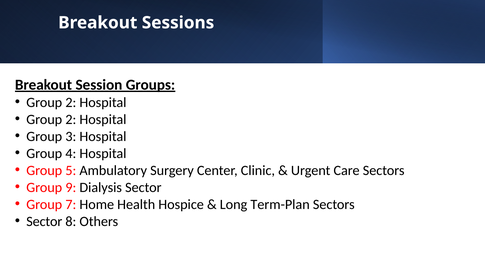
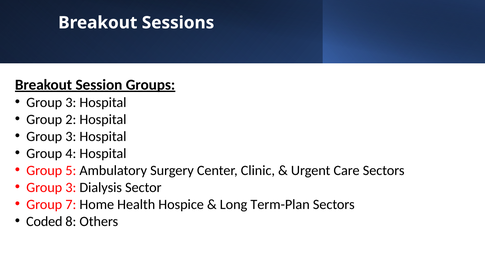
2 at (71, 102): 2 -> 3
9 at (71, 187): 9 -> 3
Sector at (44, 221): Sector -> Coded
